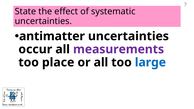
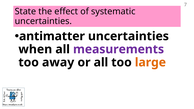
occur: occur -> when
place: place -> away
large colour: blue -> orange
